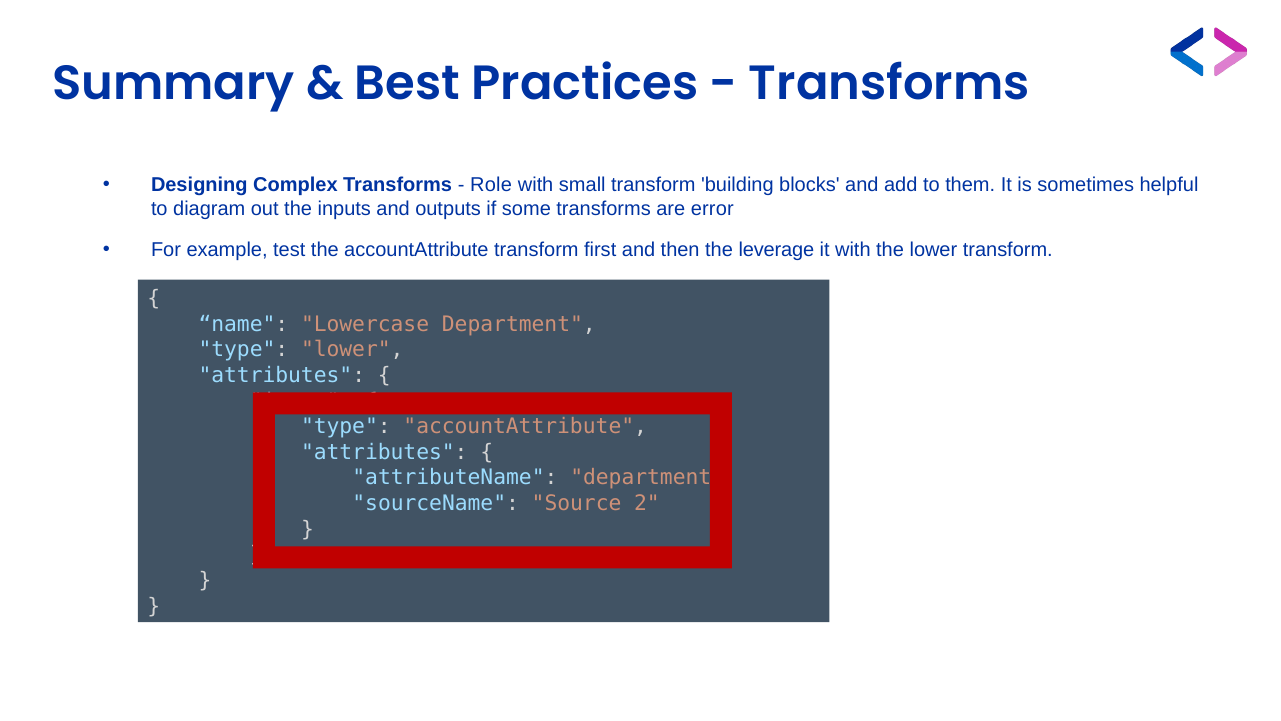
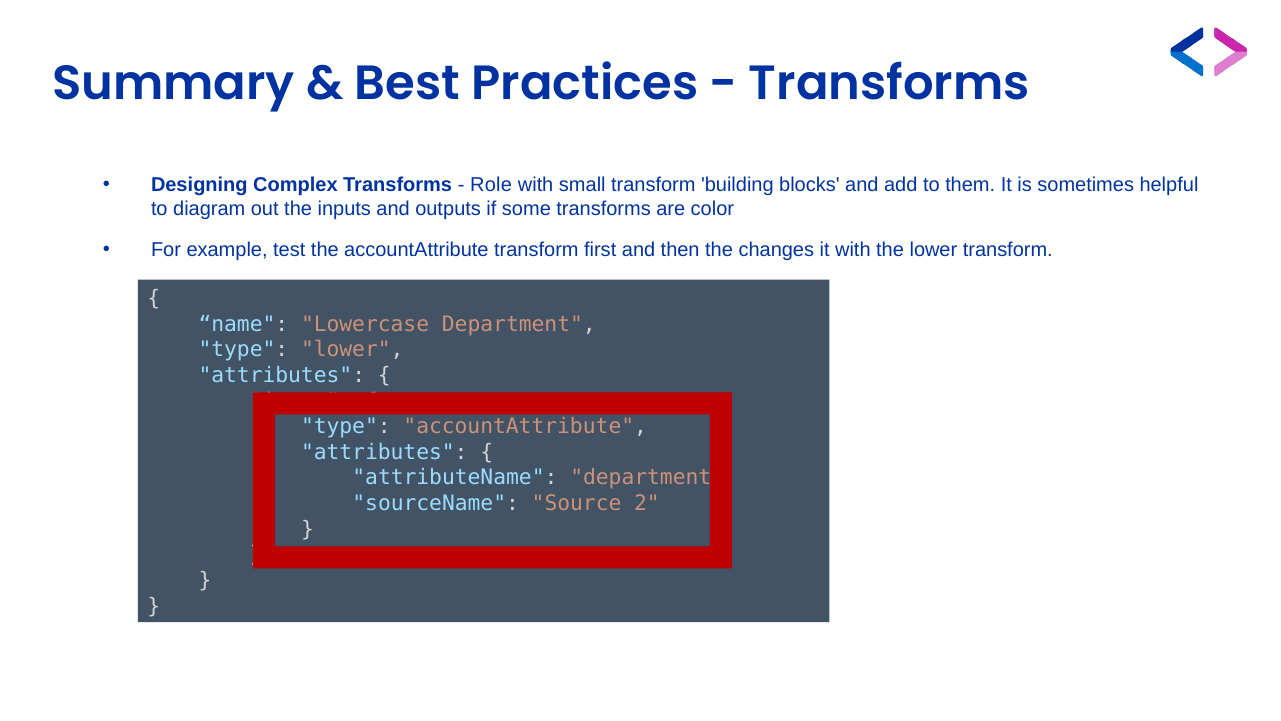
error: error -> color
leverage: leverage -> changes
